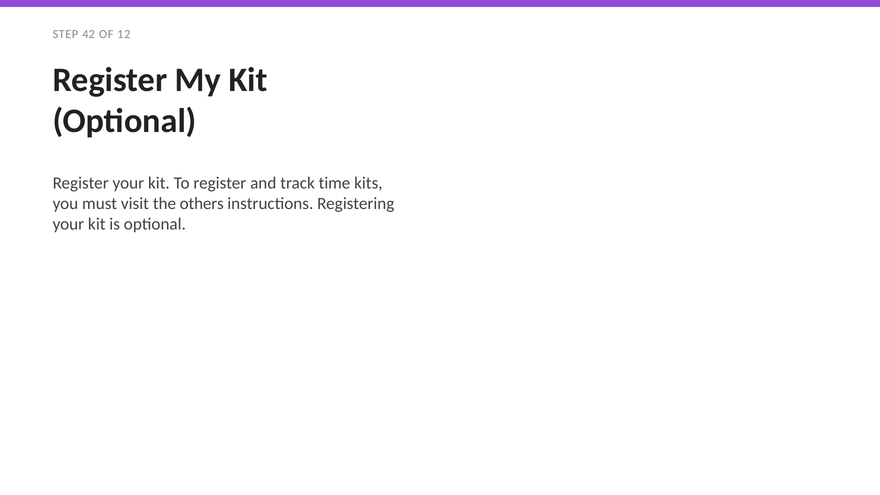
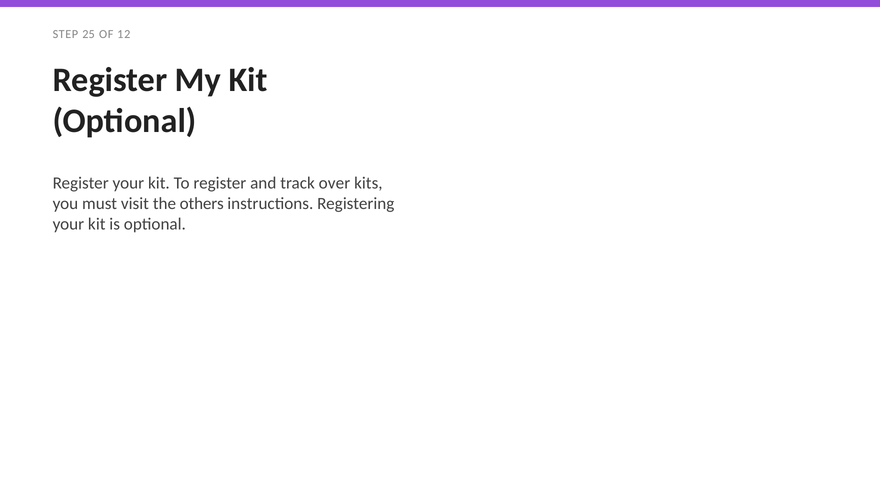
42: 42 -> 25
time: time -> over
